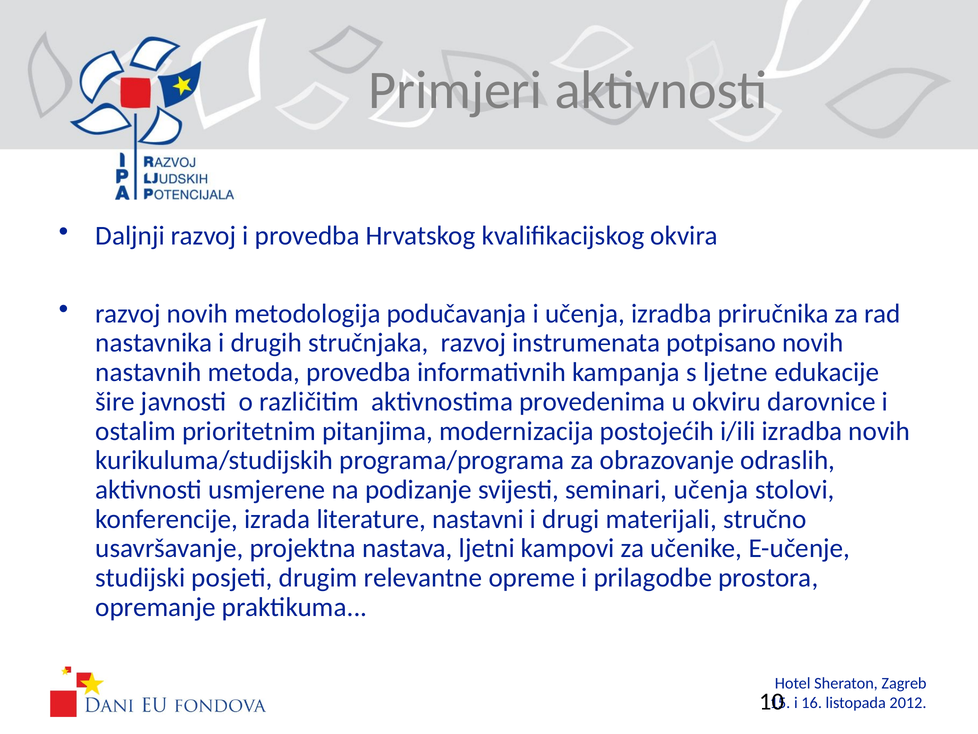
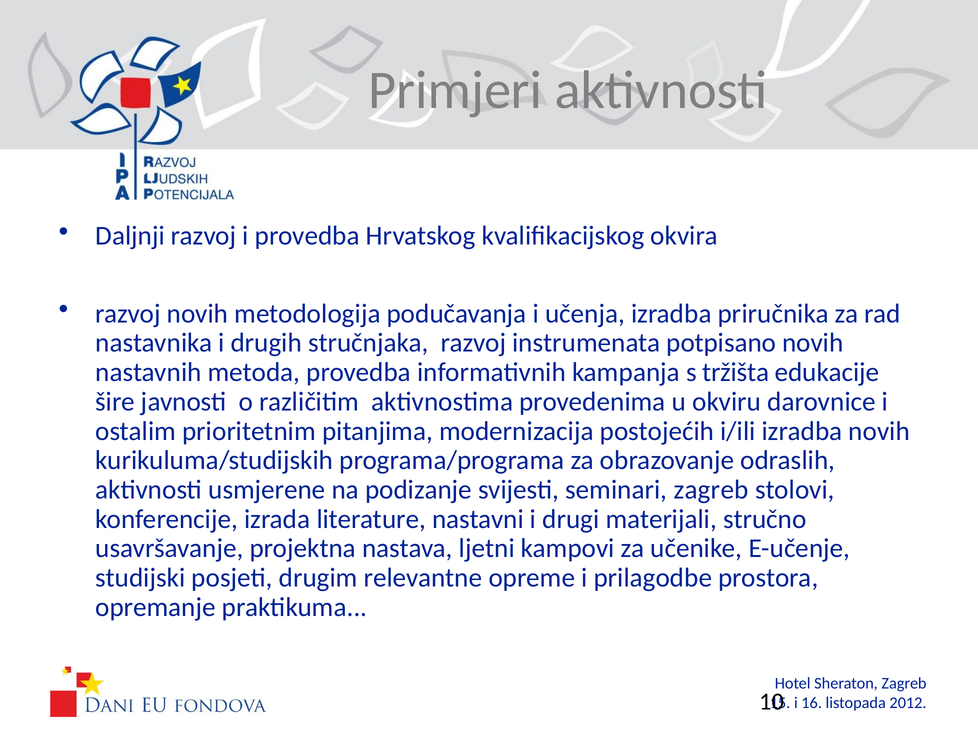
ljetne: ljetne -> tržišta
seminari učenja: učenja -> zagreb
